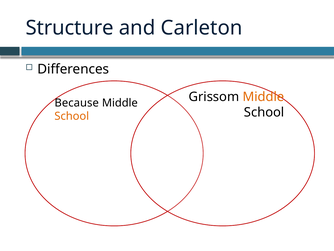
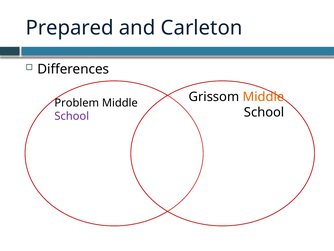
Structure: Structure -> Prepared
Because: Because -> Problem
School at (72, 116) colour: orange -> purple
